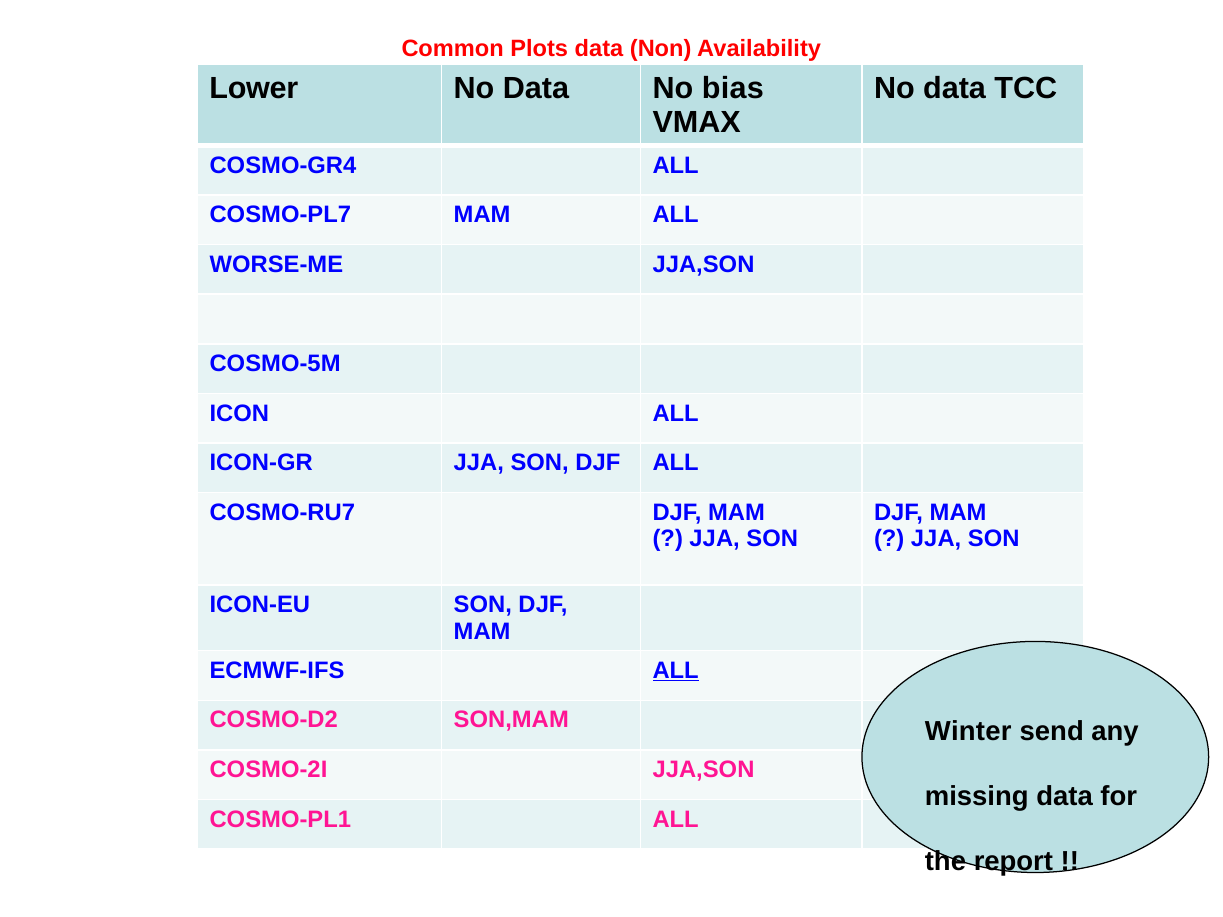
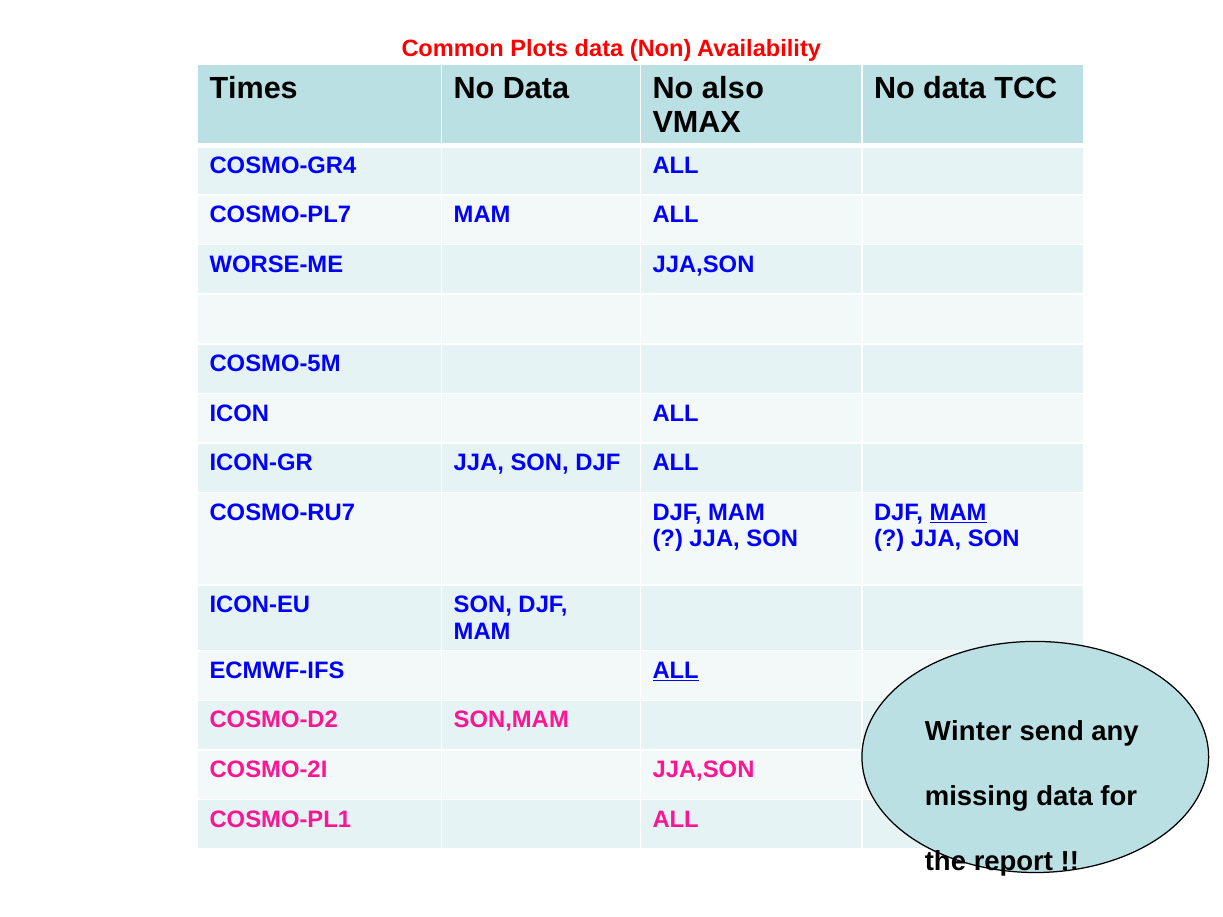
Lower: Lower -> Times
bias: bias -> also
MAM at (958, 513) underline: none -> present
